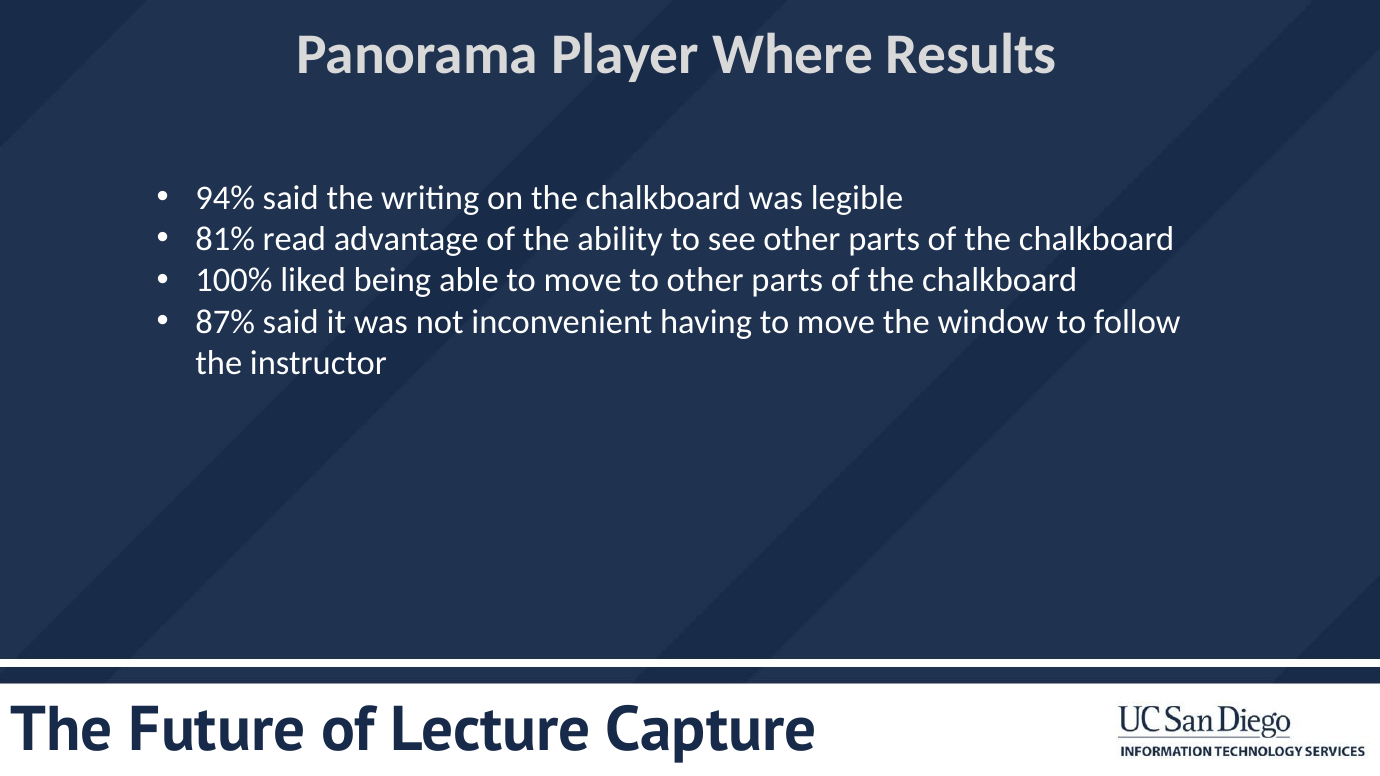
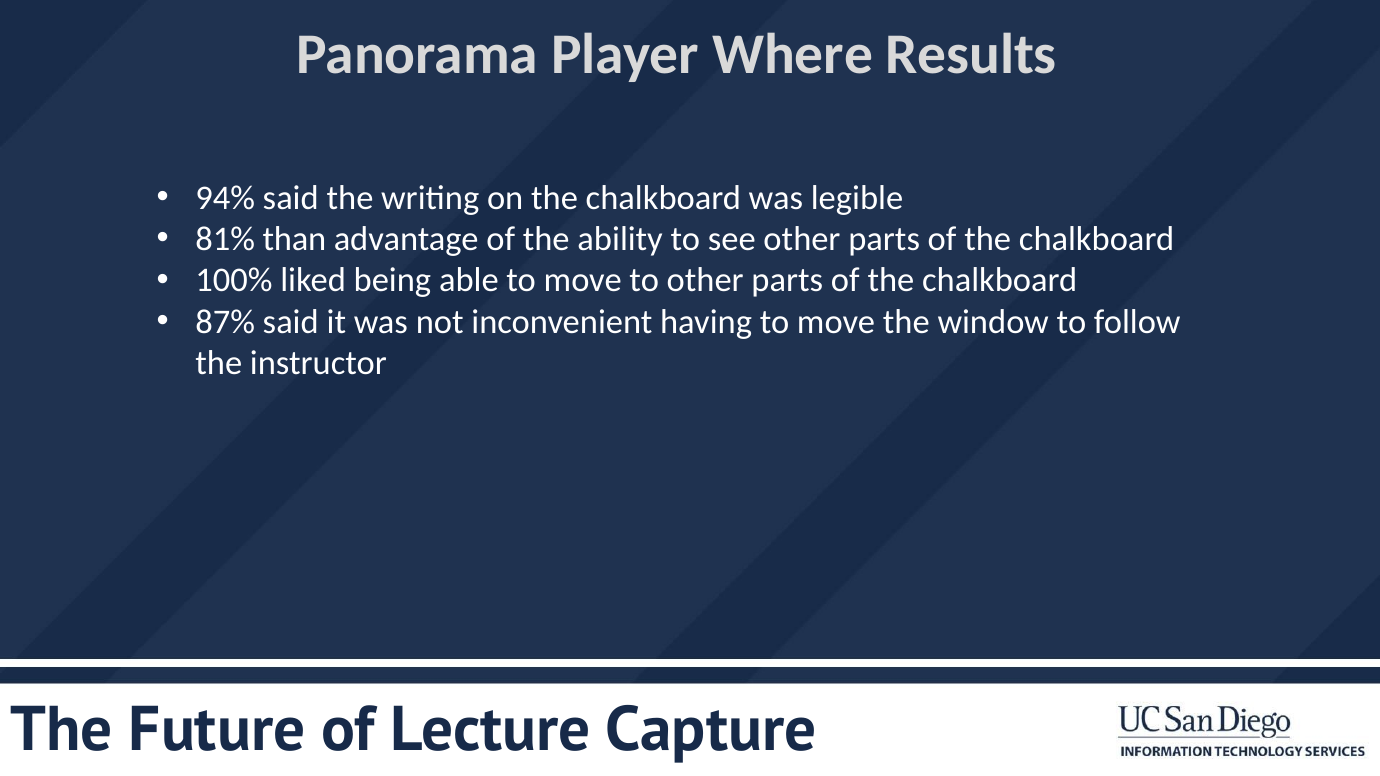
read: read -> than
